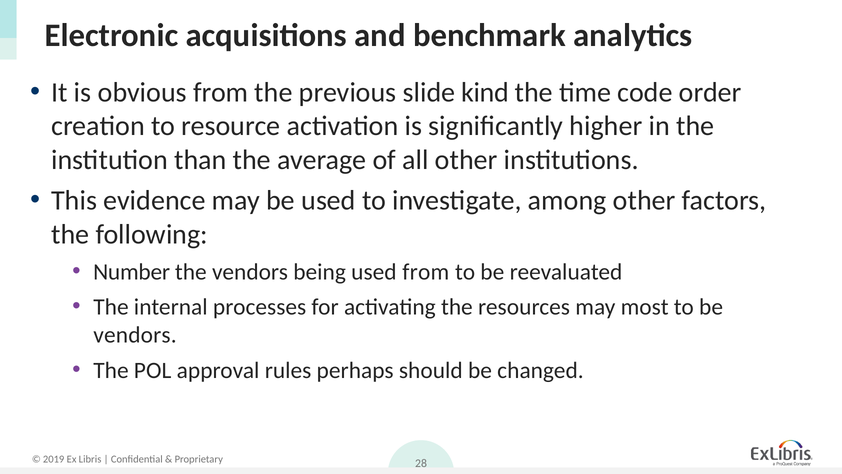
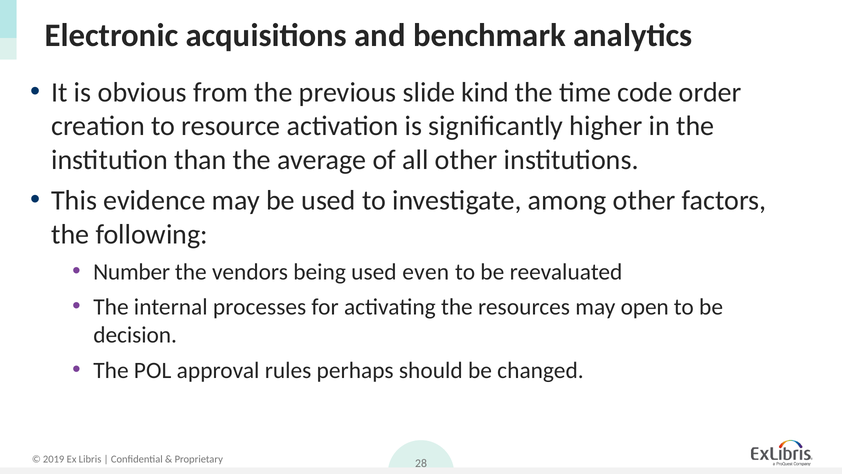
used from: from -> even
most: most -> open
vendors at (135, 335): vendors -> decision
